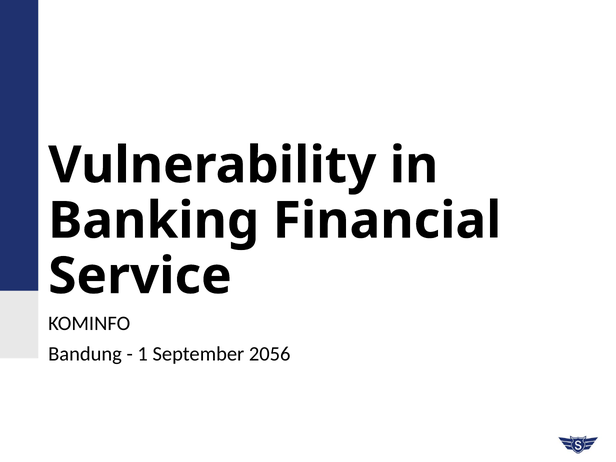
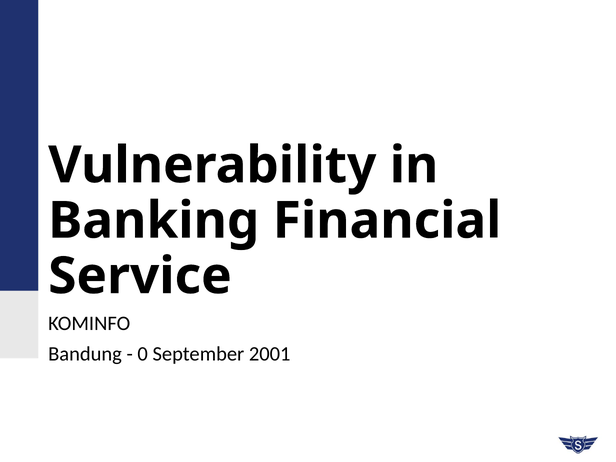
1: 1 -> 0
2056: 2056 -> 2001
